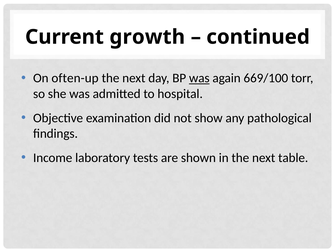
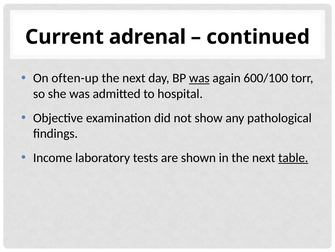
growth: growth -> adrenal
669/100: 669/100 -> 600/100
table underline: none -> present
